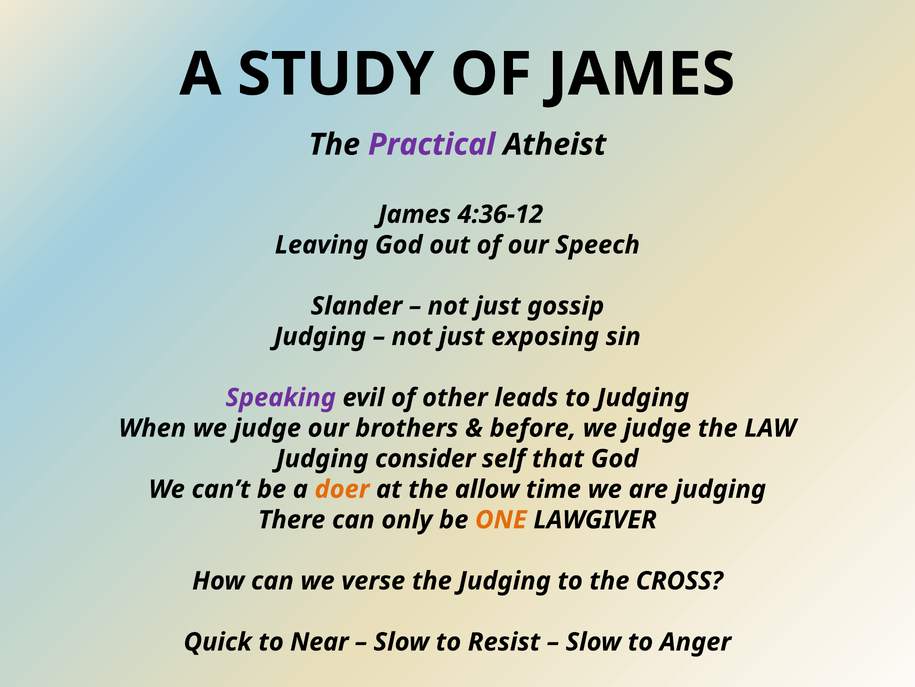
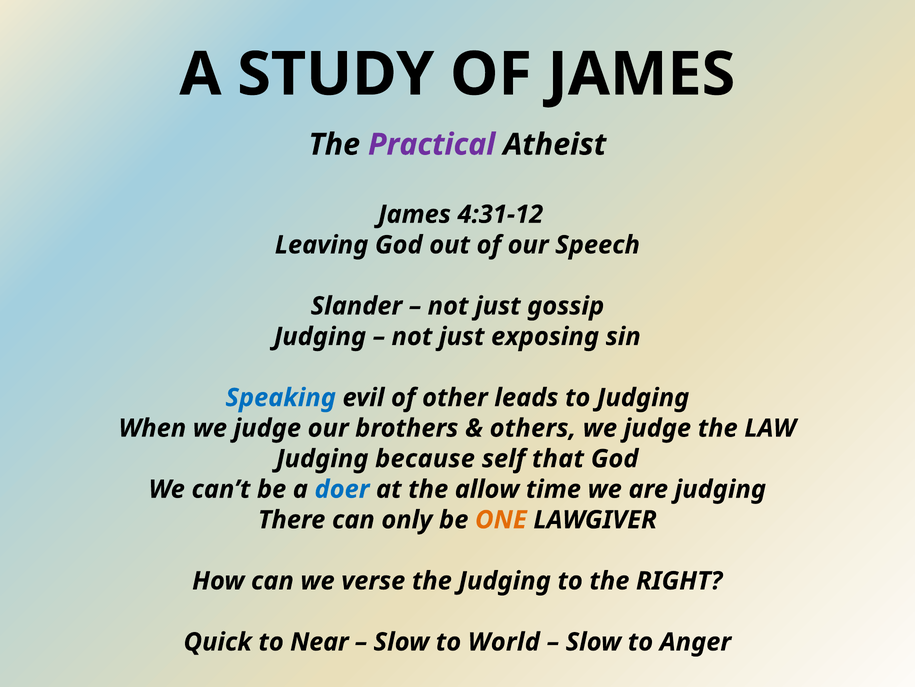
4:36-12: 4:36-12 -> 4:31-12
Speaking colour: purple -> blue
before: before -> others
consider: consider -> because
doer colour: orange -> blue
CROSS: CROSS -> RIGHT
Resist: Resist -> World
